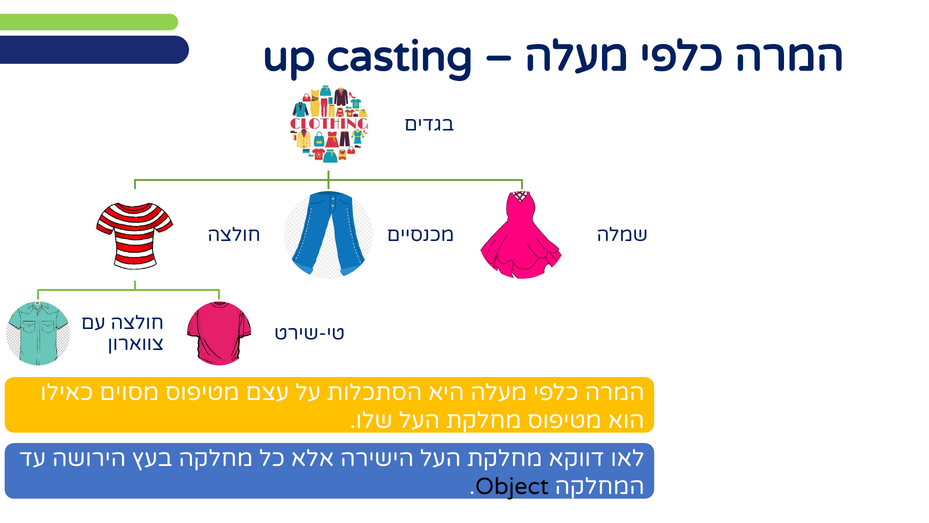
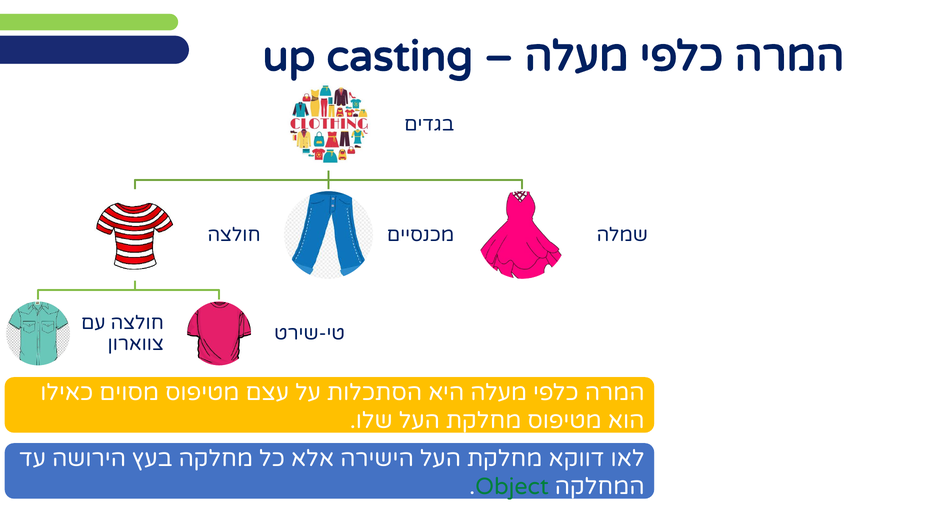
Object colour: black -> green
